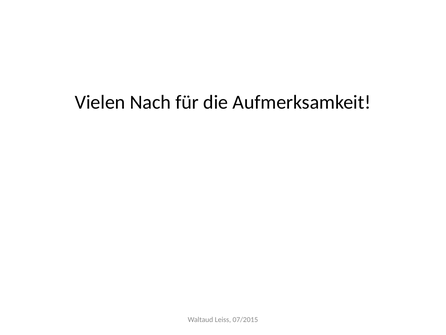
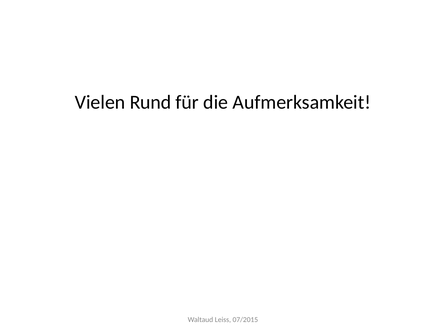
Nach: Nach -> Rund
